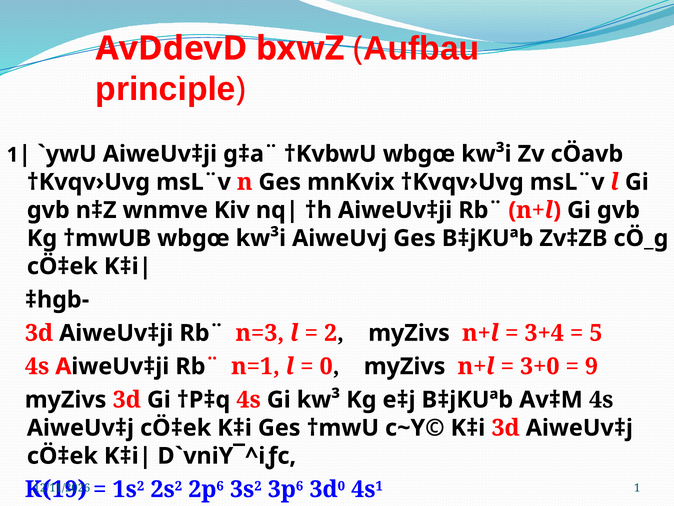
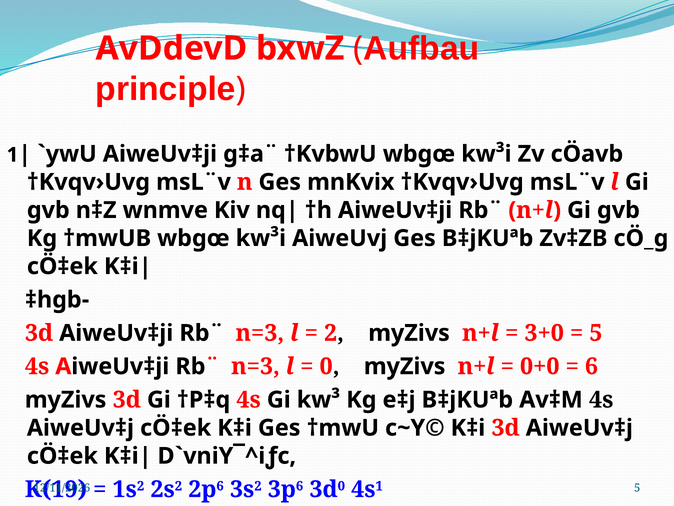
3+4: 3+4 -> 3+0
n=1 at (255, 366): n=1 -> n=3
3+0: 3+0 -> 0+0
9: 9 -> 6
1 at (637, 488): 1 -> 5
